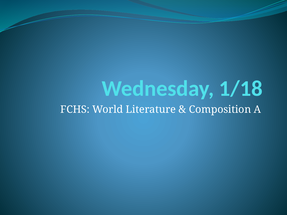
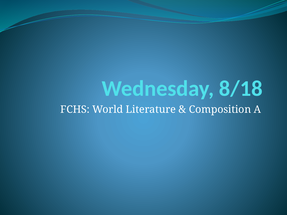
1/18: 1/18 -> 8/18
